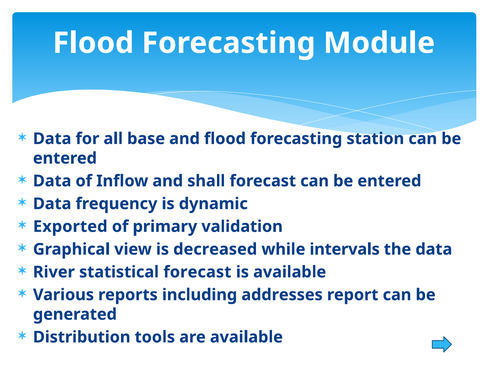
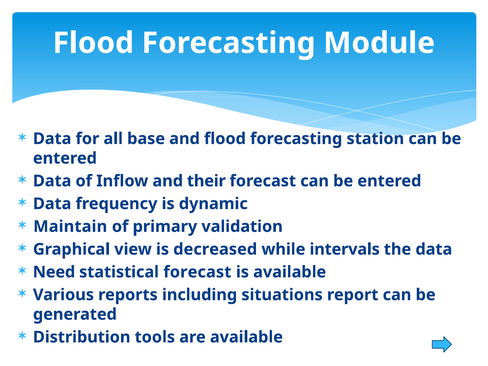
shall: shall -> their
Exported: Exported -> Maintain
River: River -> Need
addresses: addresses -> situations
